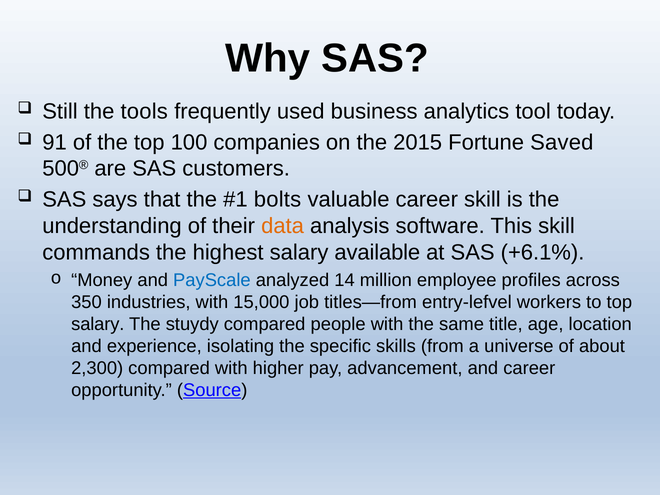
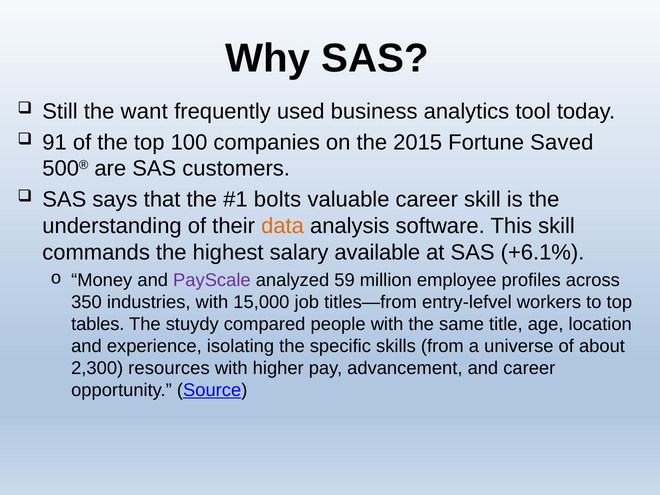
tools: tools -> want
PayScale colour: blue -> purple
14: 14 -> 59
salary at (98, 324): salary -> tables
2,300 compared: compared -> resources
